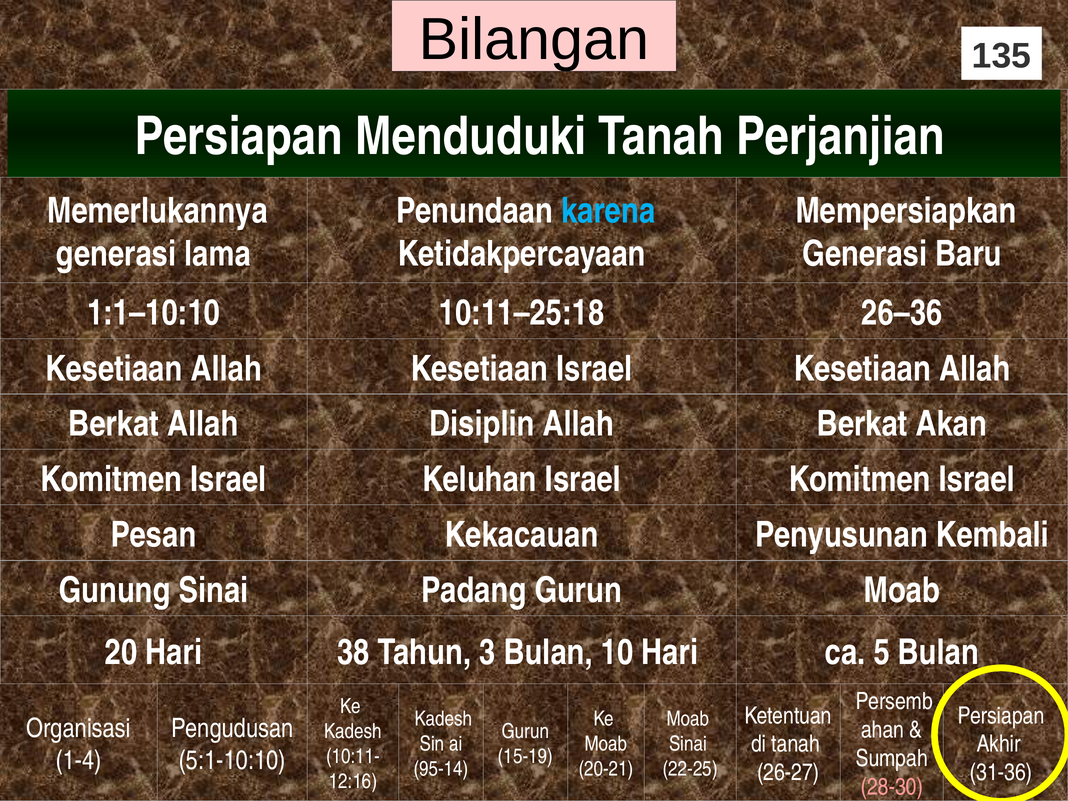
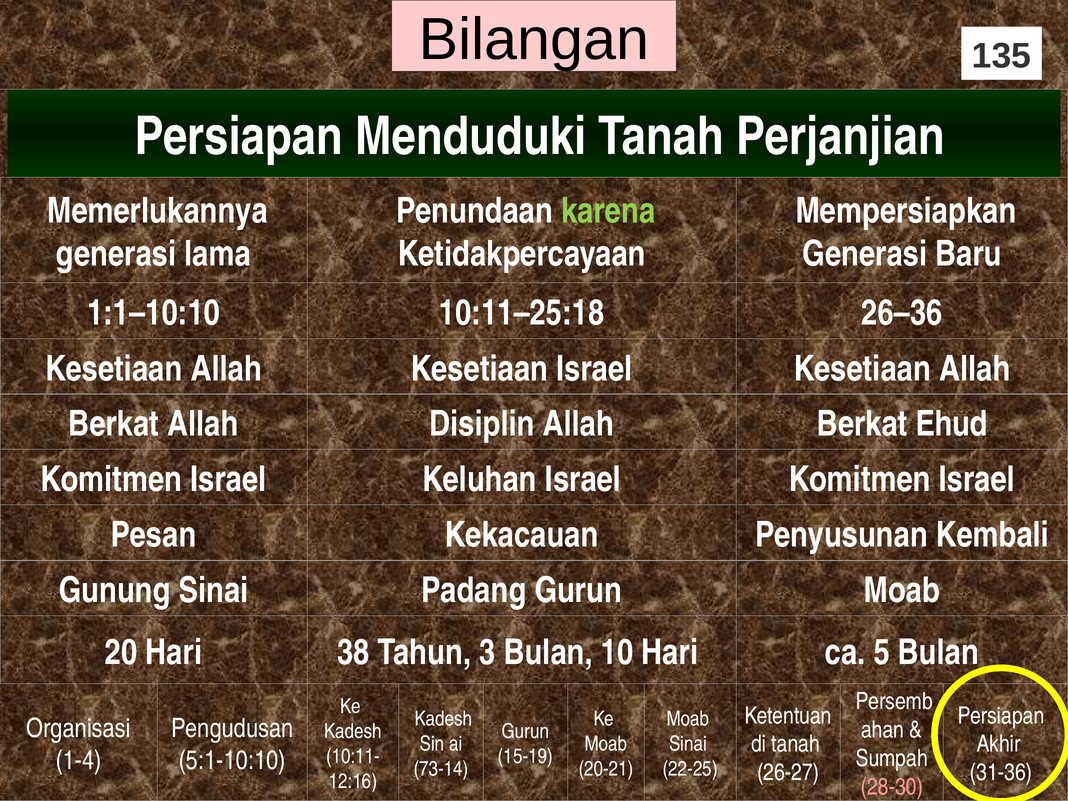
karena colour: light blue -> light green
Akan: Akan -> Ehud
95-14: 95-14 -> 73-14
